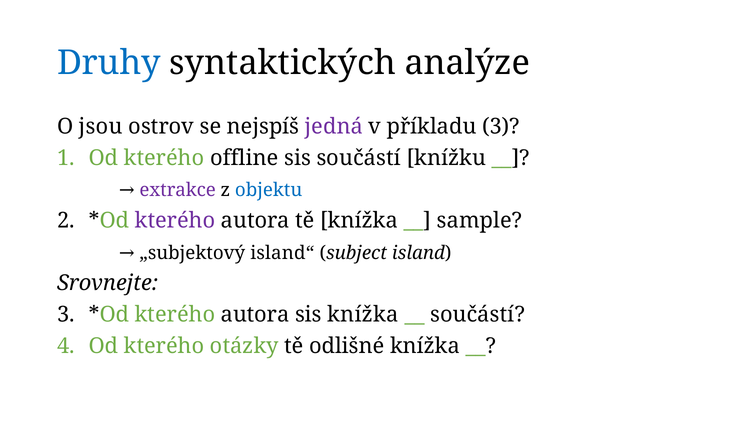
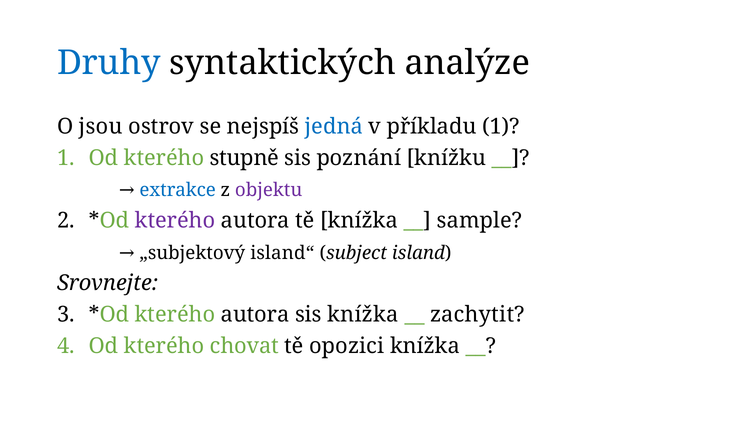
jedná colour: purple -> blue
příkladu 3: 3 -> 1
offline: offline -> stupně
sis součástí: součástí -> poznání
extrakce colour: purple -> blue
objektu colour: blue -> purple
součástí at (478, 315): součástí -> zachytit
otázky: otázky -> chovat
odlišné: odlišné -> opozici
